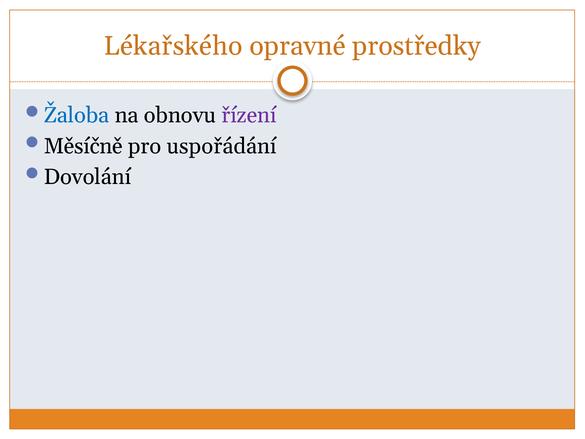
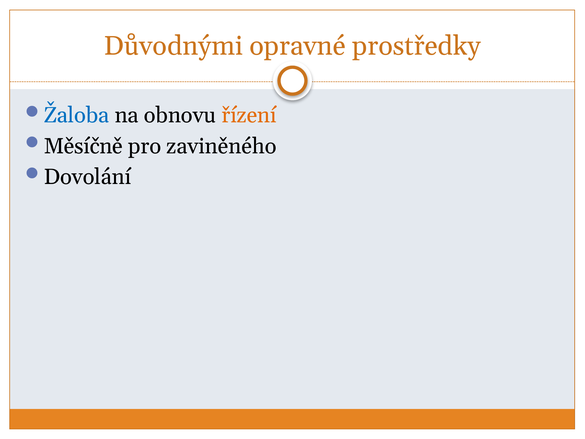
Lékařského: Lékařského -> Důvodnými
řízení colour: purple -> orange
uspořádání: uspořádání -> zaviněného
